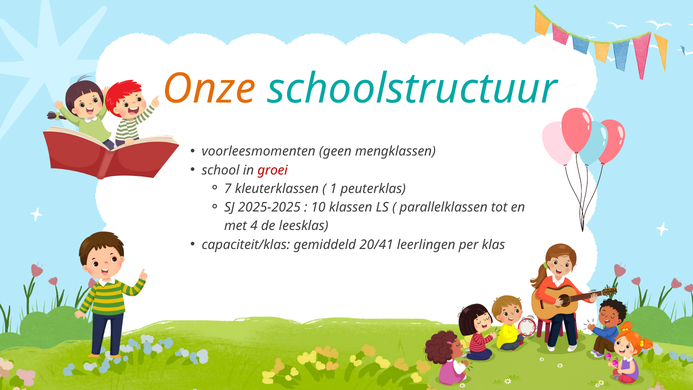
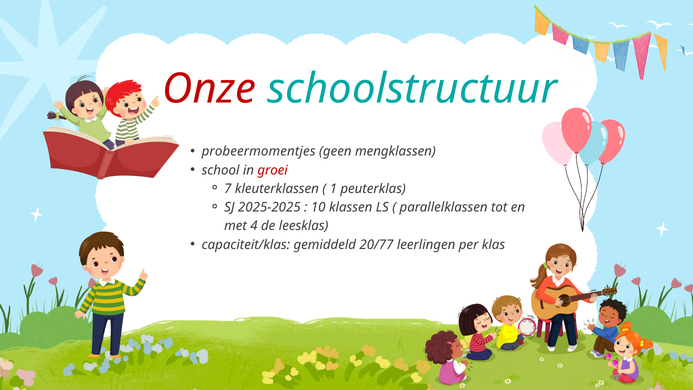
Onze colour: orange -> red
voorleesmomenten: voorleesmomenten -> probeermomentjes
20/41: 20/41 -> 20/77
